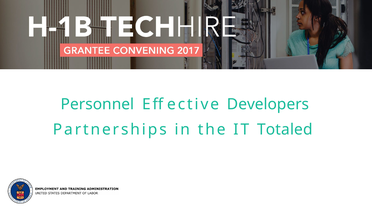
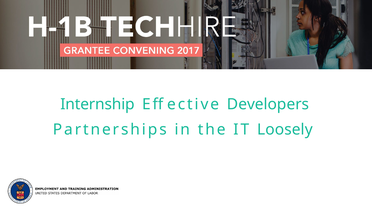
Personnel: Personnel -> Internship
Totaled: Totaled -> Loosely
